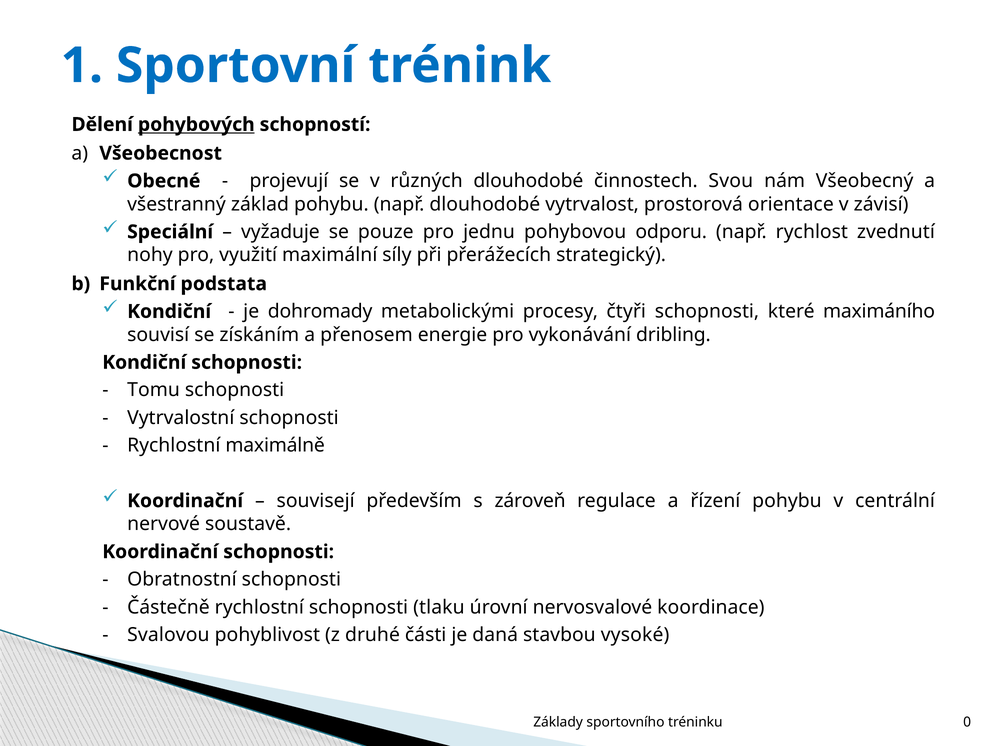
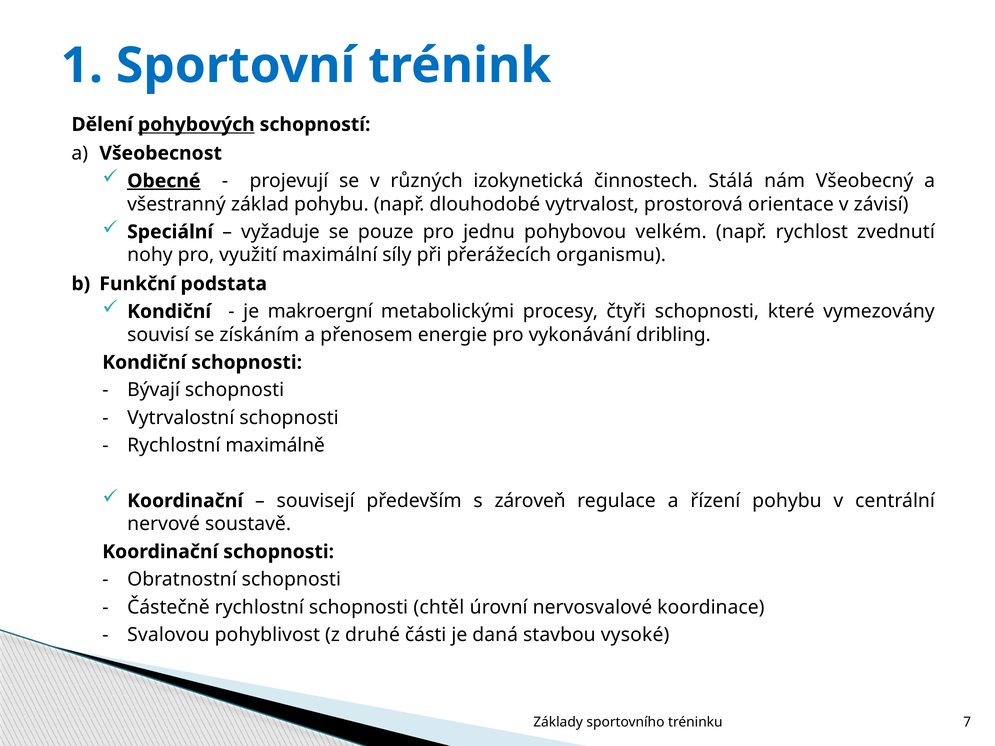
Obecné underline: none -> present
různých dlouhodobé: dlouhodobé -> izokynetická
Svou: Svou -> Stálá
odporu: odporu -> velkém
strategický: strategický -> organismu
dohromady: dohromady -> makroergní
maximáního: maximáního -> vymezovány
Tomu: Tomu -> Bývají
tlaku: tlaku -> chtěl
0: 0 -> 7
